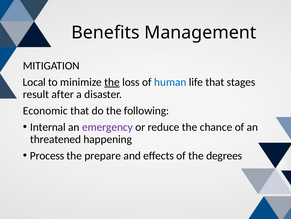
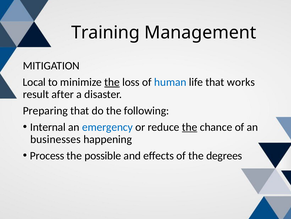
Benefits: Benefits -> Training
stages: stages -> works
Economic: Economic -> Preparing
emergency colour: purple -> blue
the at (190, 127) underline: none -> present
threatened: threatened -> businesses
prepare: prepare -> possible
